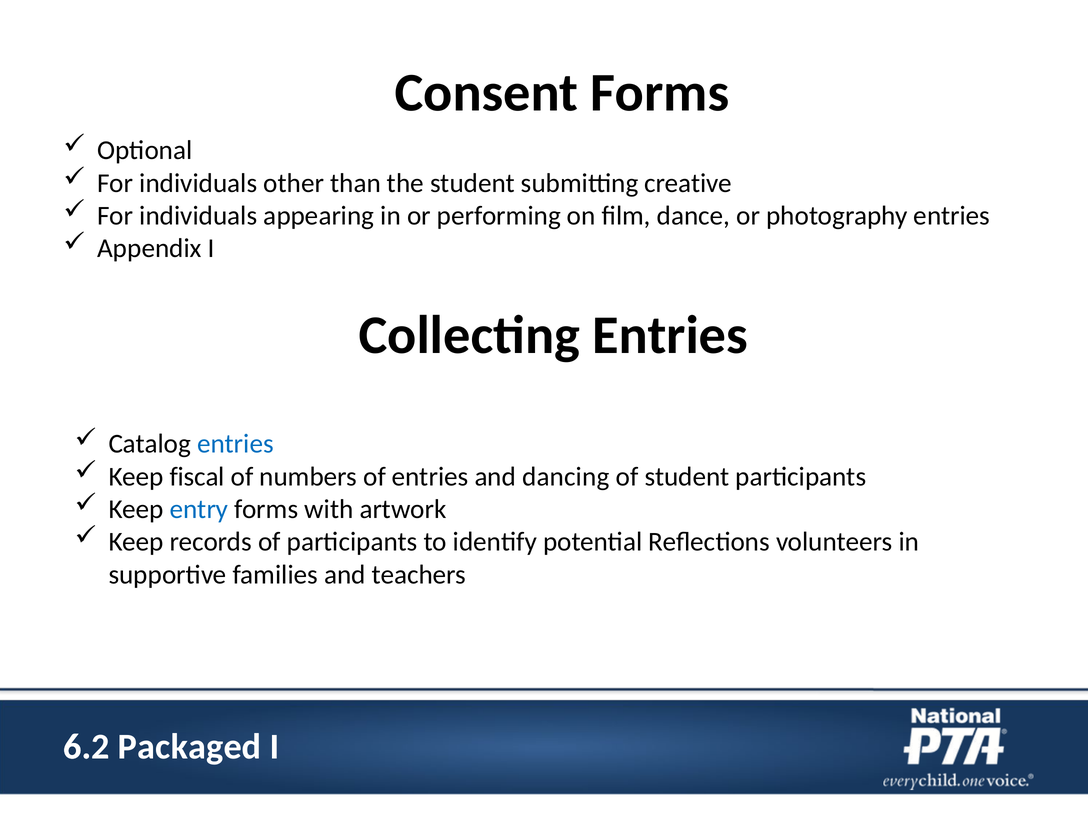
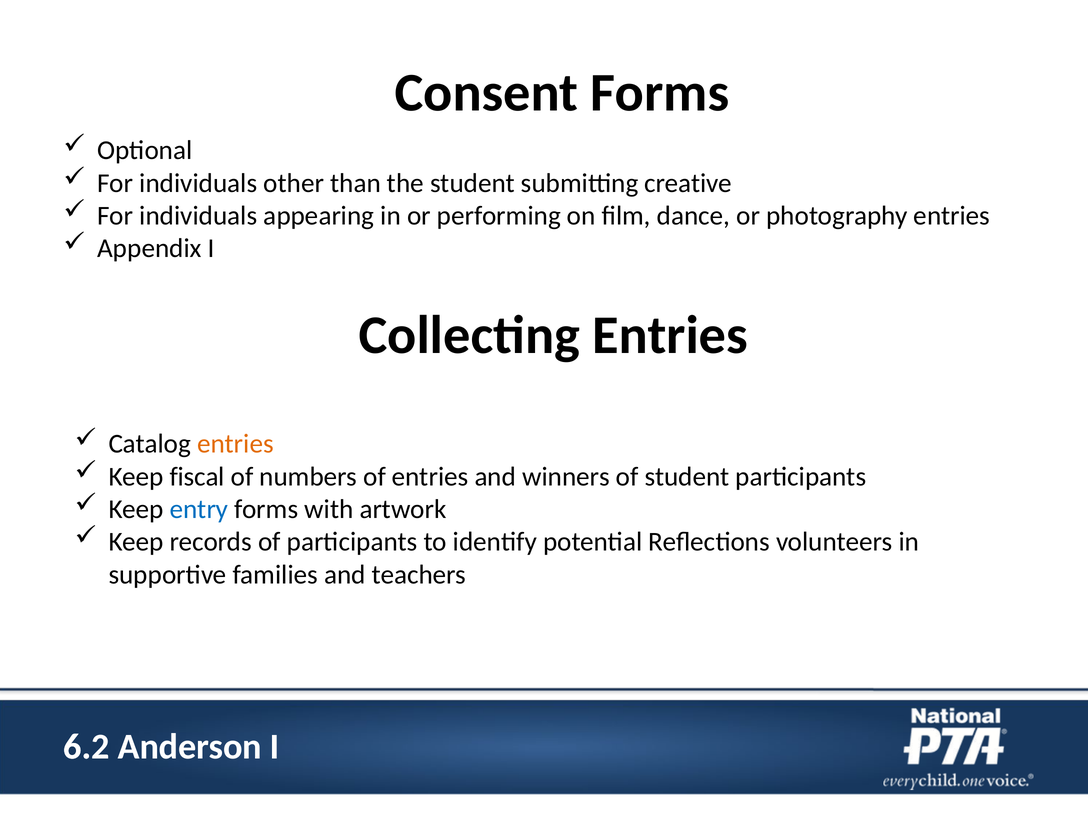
entries at (235, 444) colour: blue -> orange
dancing: dancing -> winners
Packaged: Packaged -> Anderson
